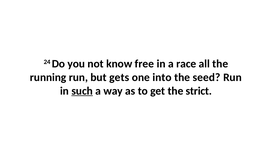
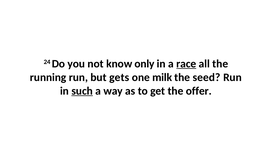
free: free -> only
race underline: none -> present
into: into -> milk
strict: strict -> offer
